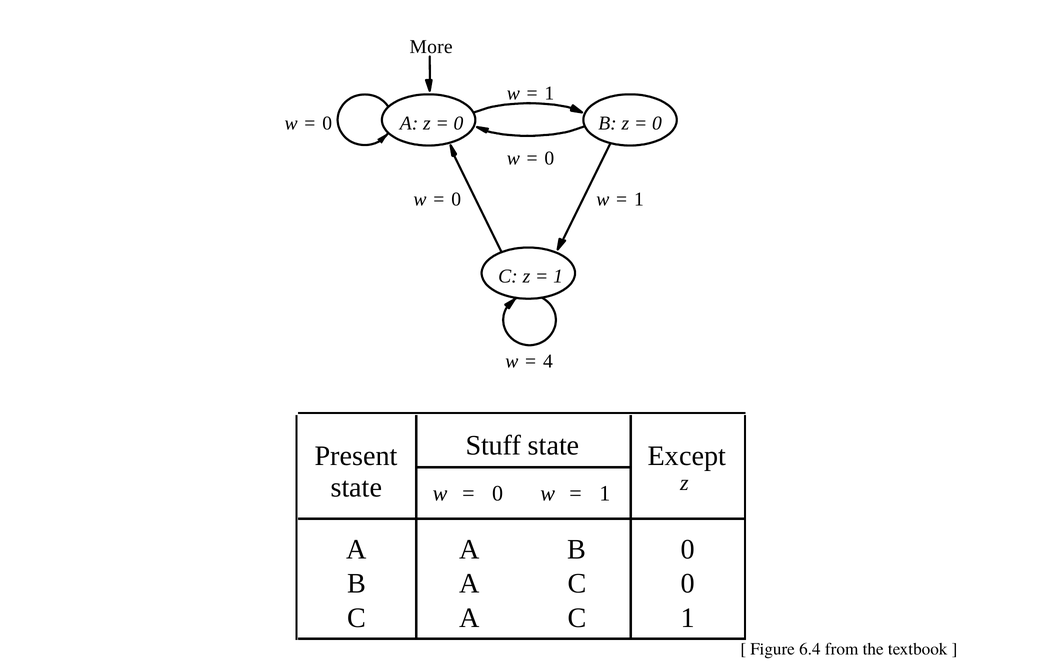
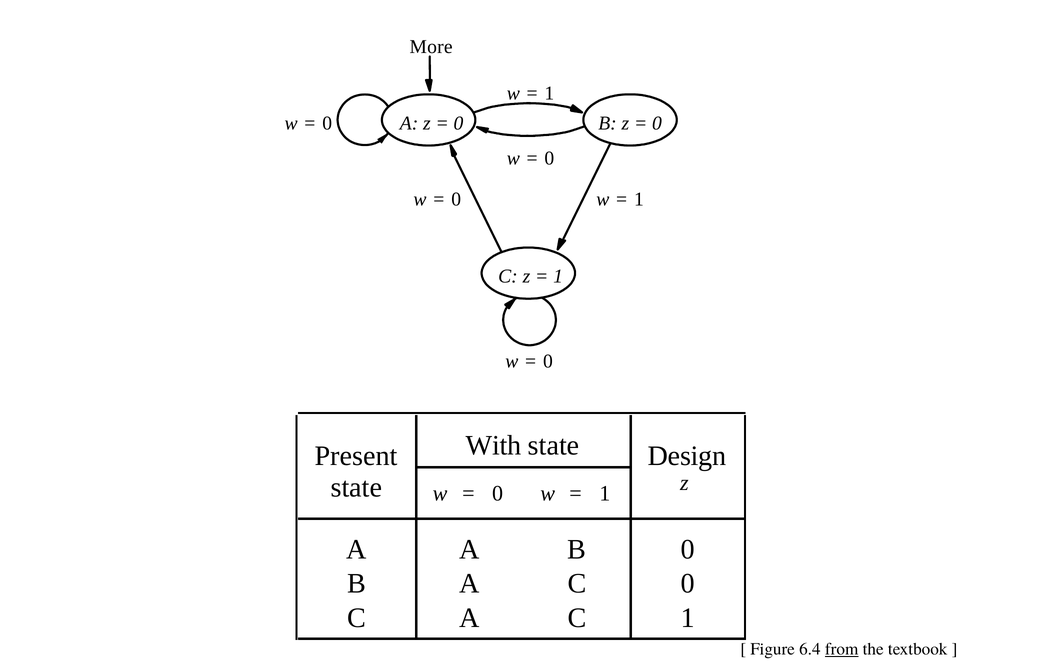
4 at (548, 361): 4 -> 0
Stuff: Stuff -> With
Except: Except -> Design
from underline: none -> present
